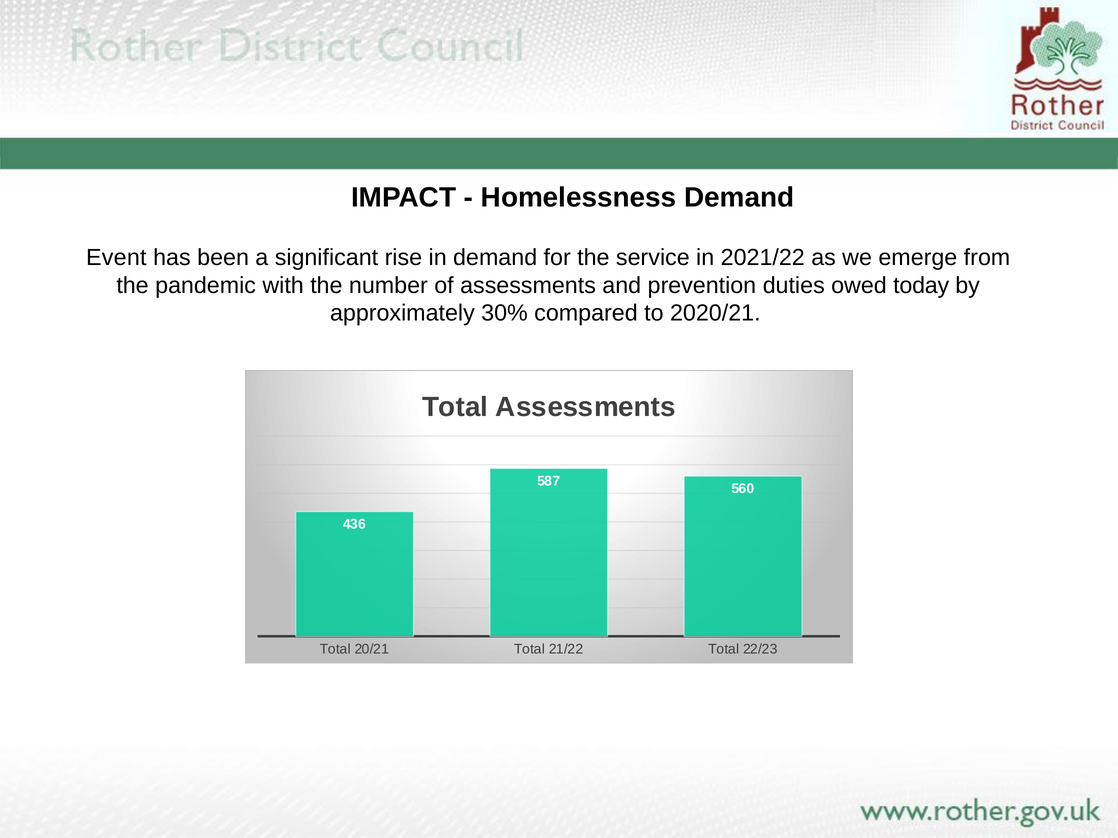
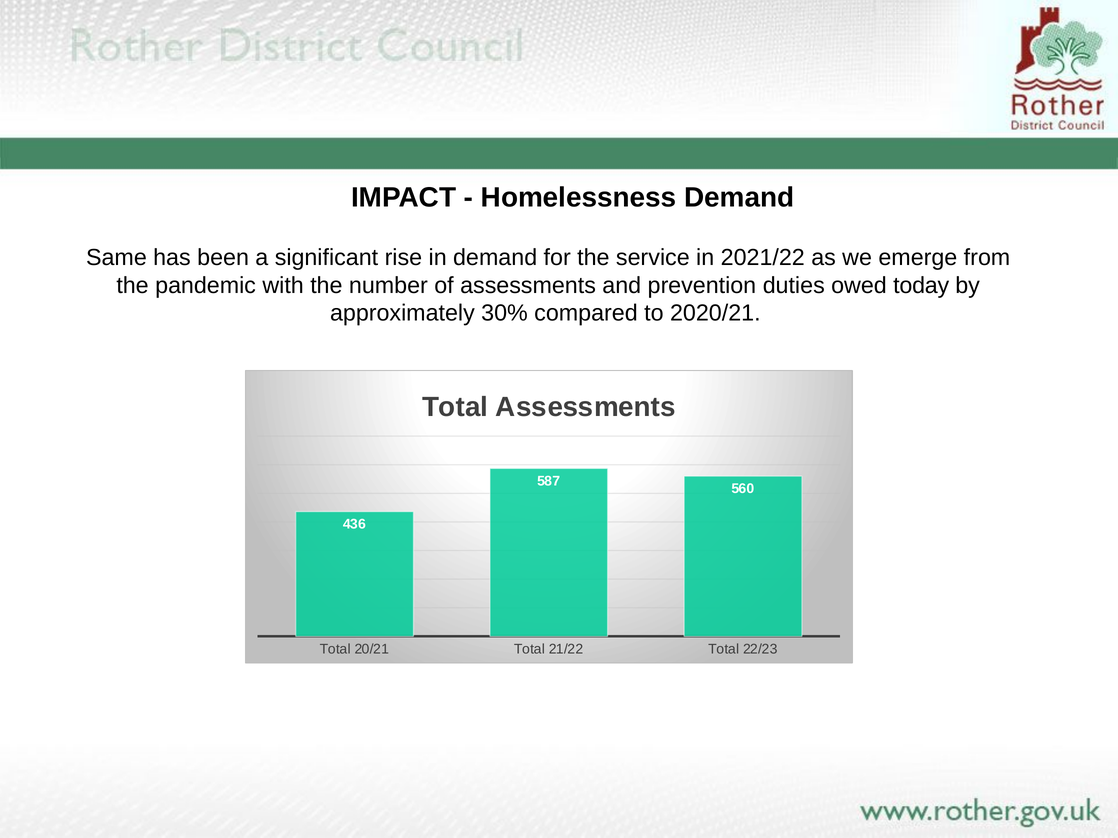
Event: Event -> Same
